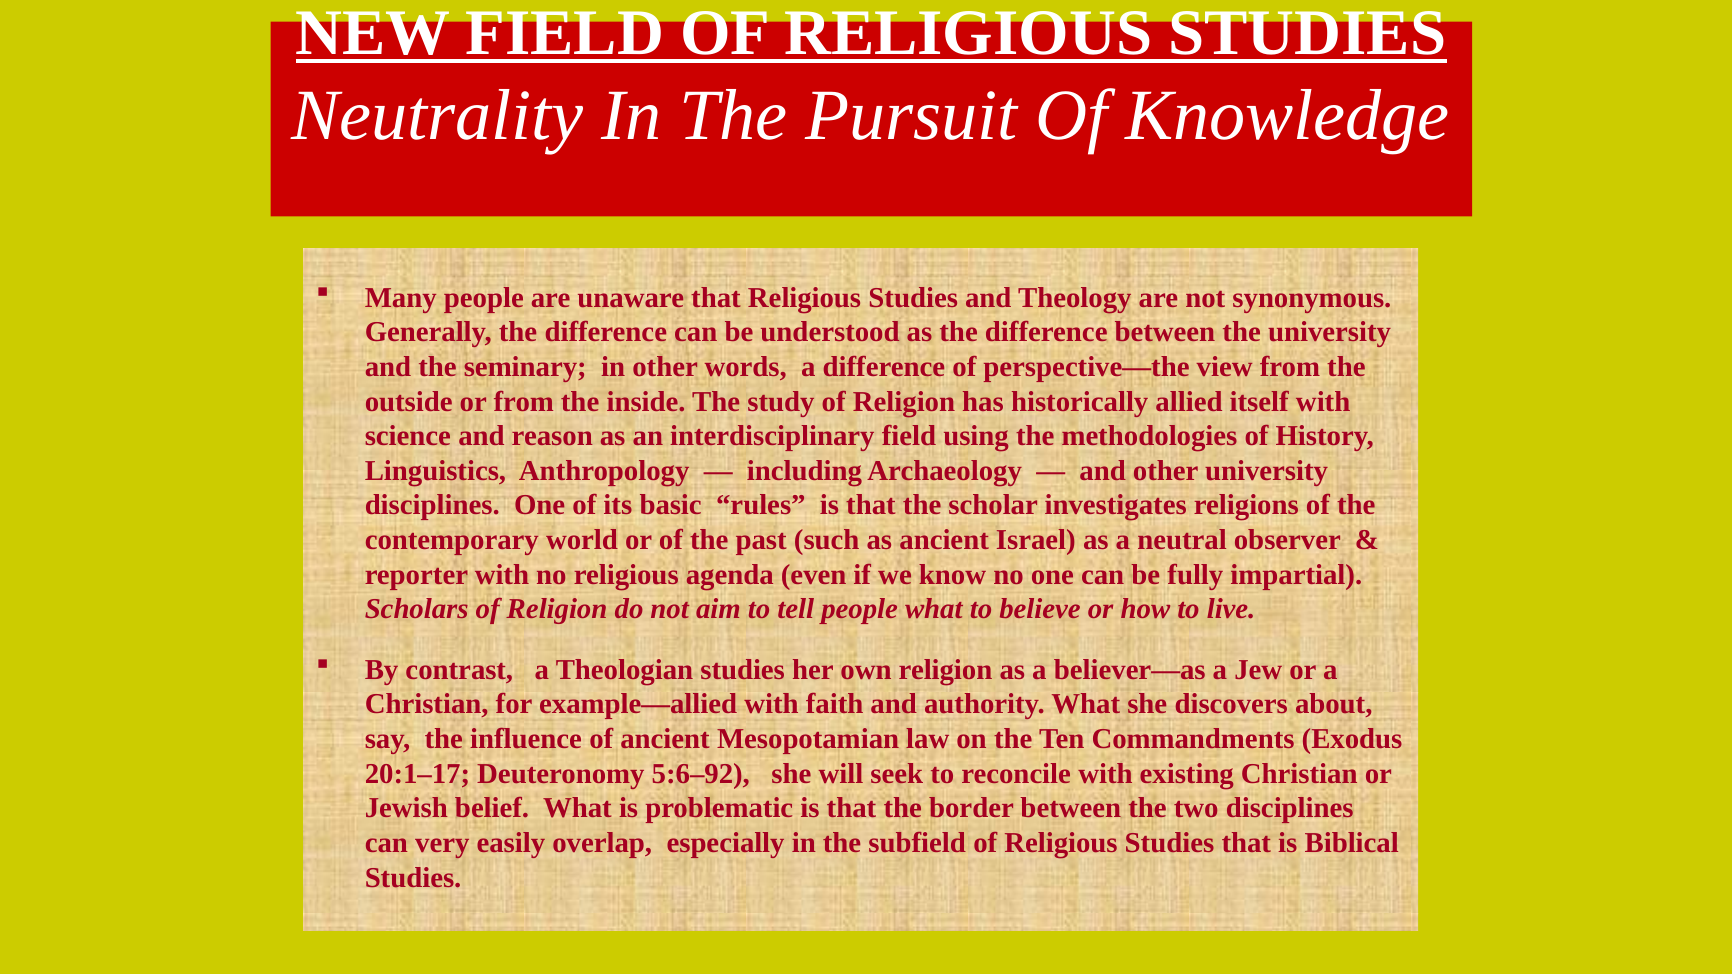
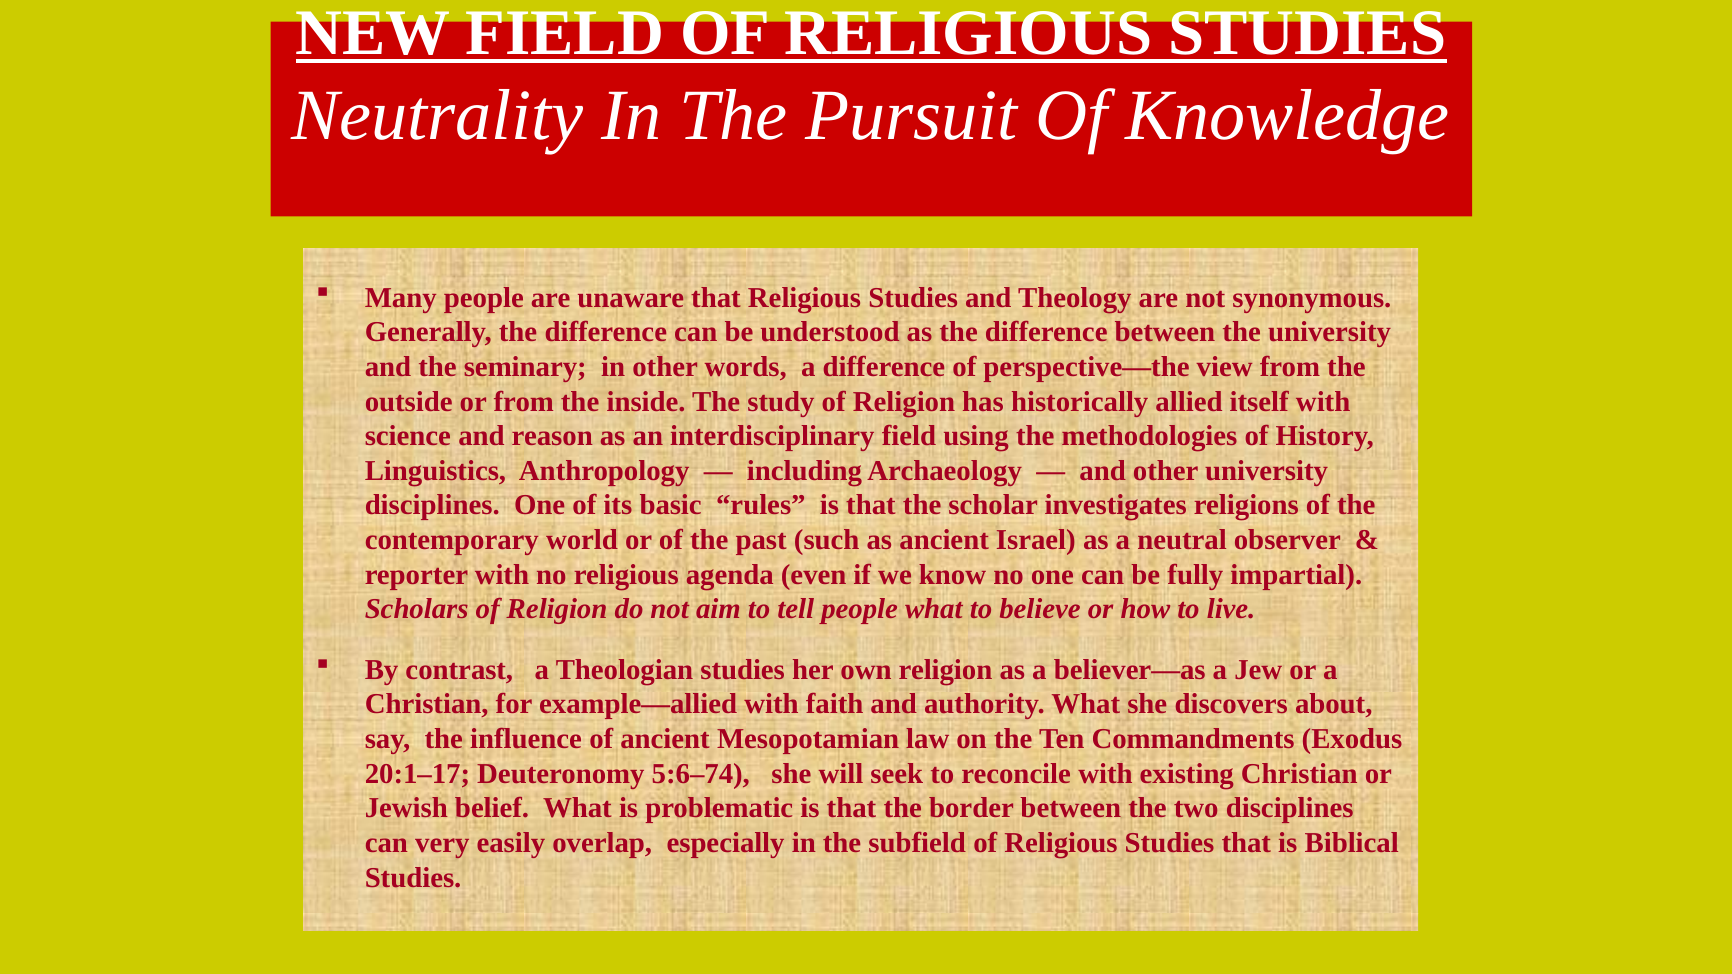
5:6–92: 5:6–92 -> 5:6–74
